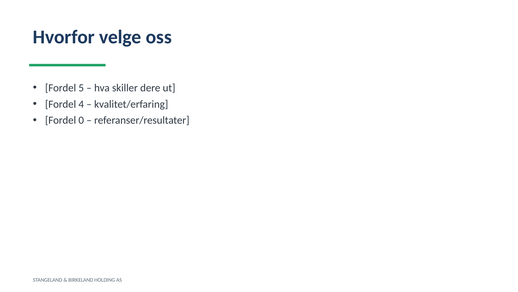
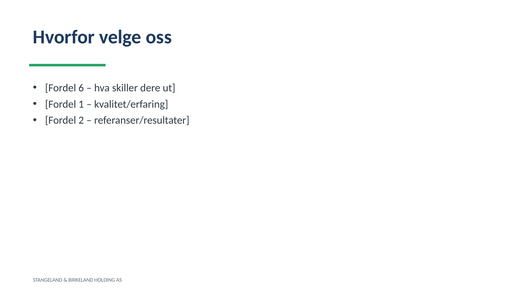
5: 5 -> 6
4: 4 -> 1
0: 0 -> 2
